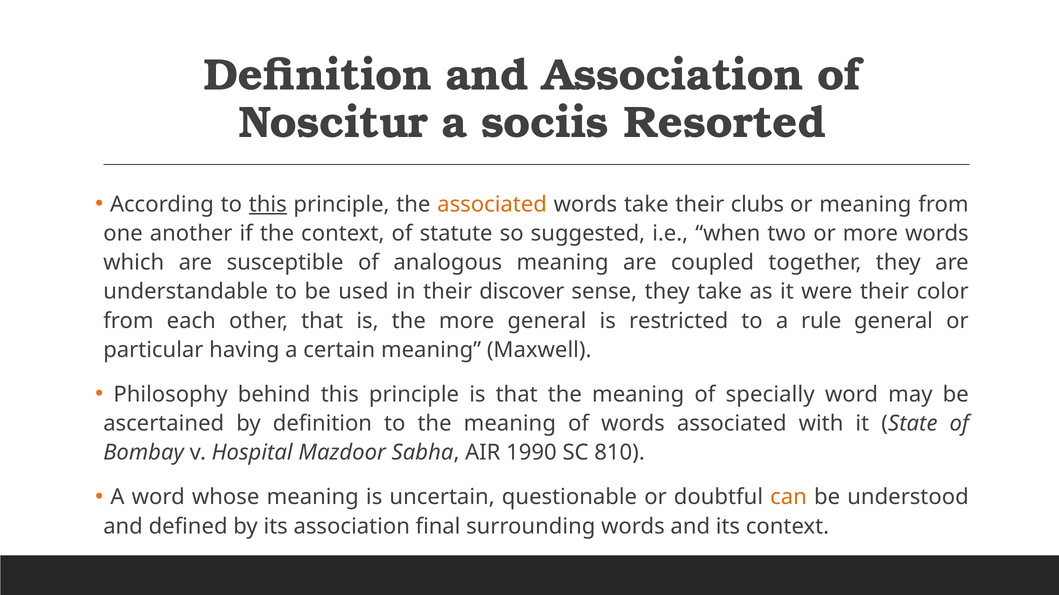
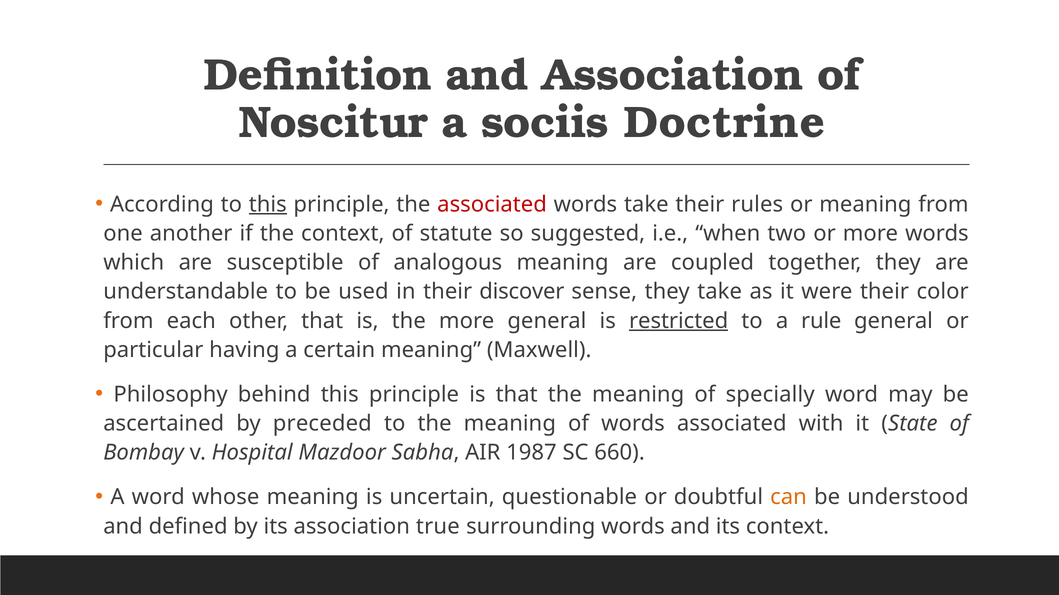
Resorted: Resorted -> Doctrine
associated at (492, 205) colour: orange -> red
clubs: clubs -> rules
restricted underline: none -> present
by definition: definition -> preceded
1990: 1990 -> 1987
810: 810 -> 660
final: final -> true
